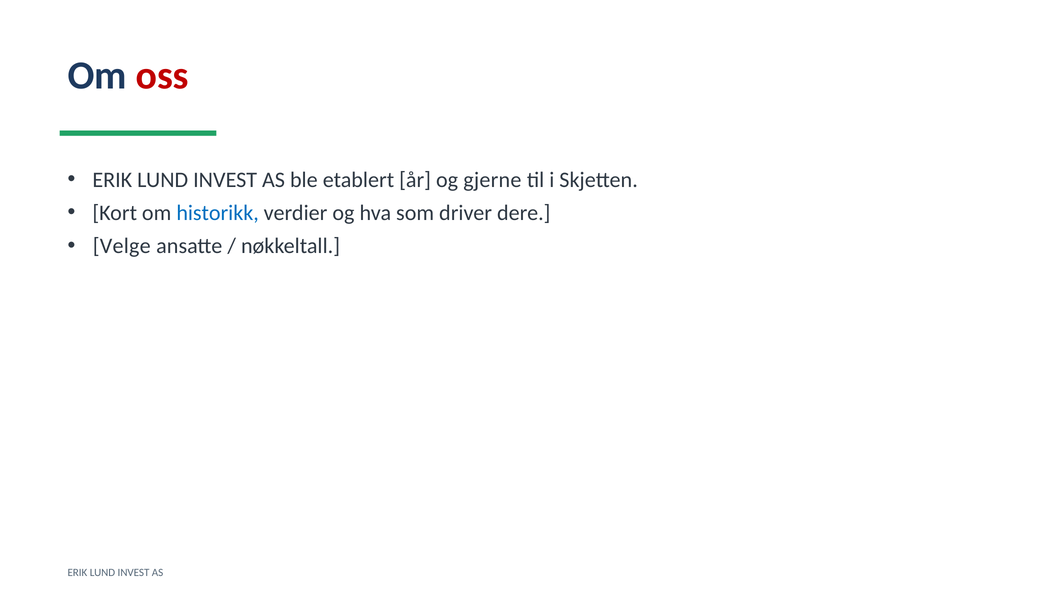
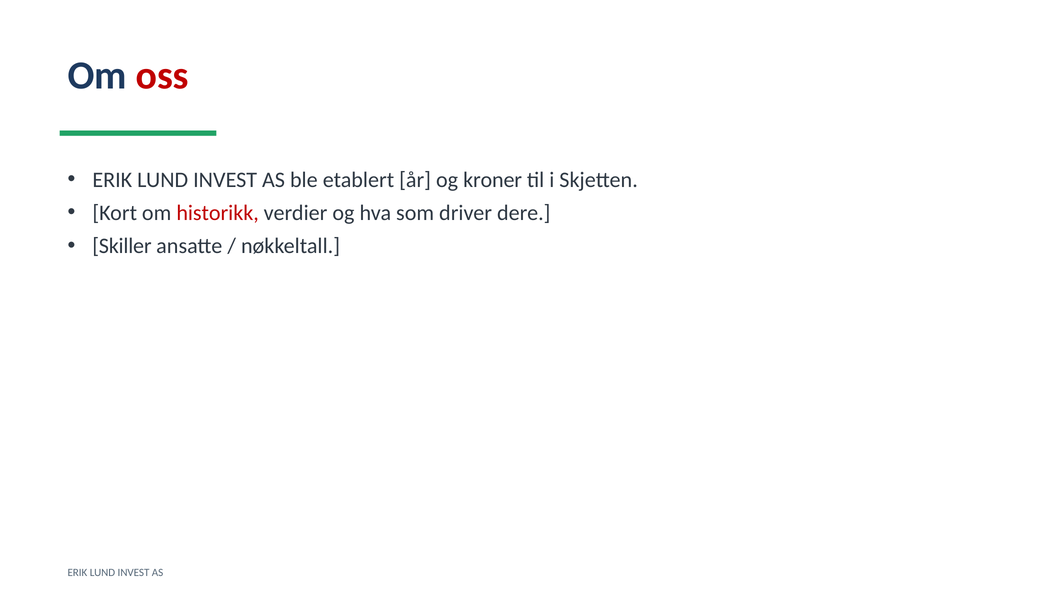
gjerne: gjerne -> kroner
historikk colour: blue -> red
Velge: Velge -> Skiller
